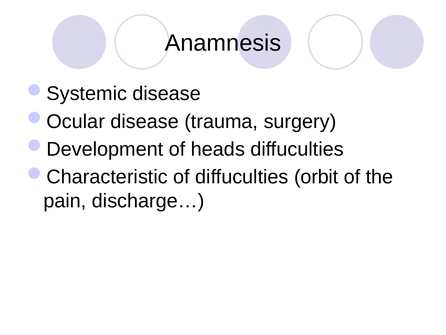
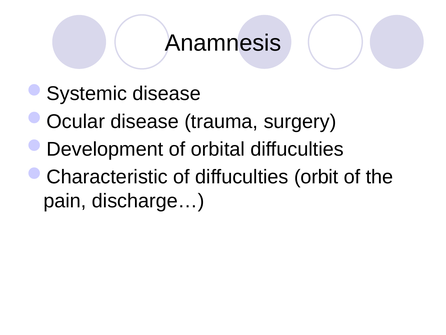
heads: heads -> orbital
